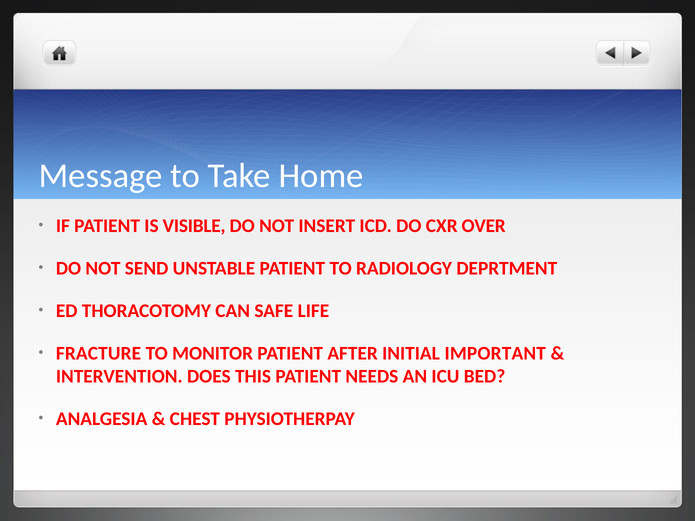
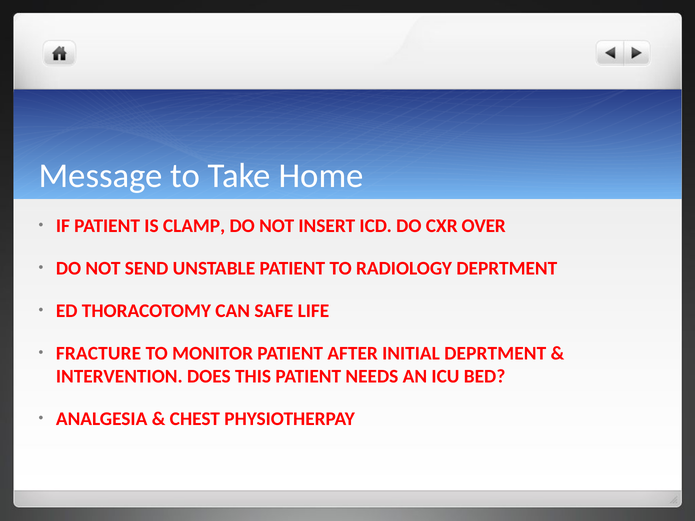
VISIBLE: VISIBLE -> CLAMP
INITIAL IMPORTANT: IMPORTANT -> DEPRTMENT
